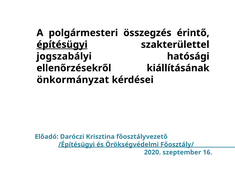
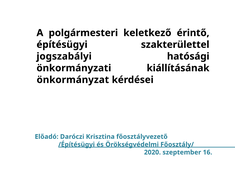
összegzés: összegzés -> keletkező
építésügyi underline: present -> none
ellenőrzésekről: ellenőrzésekről -> önkormányzati
